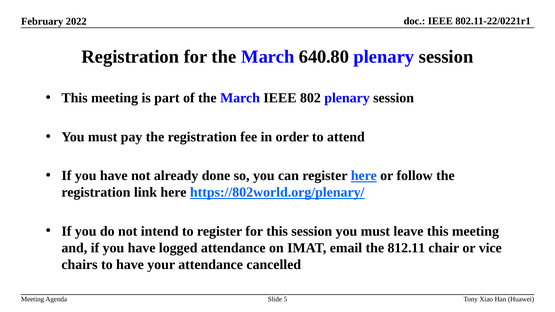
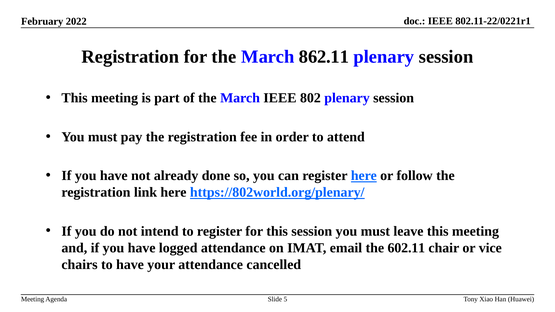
640.80: 640.80 -> 862.11
812.11: 812.11 -> 602.11
